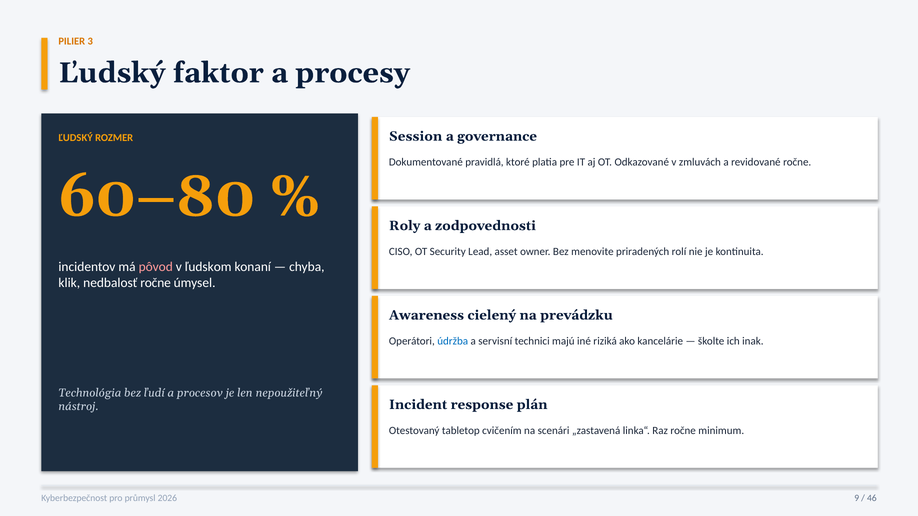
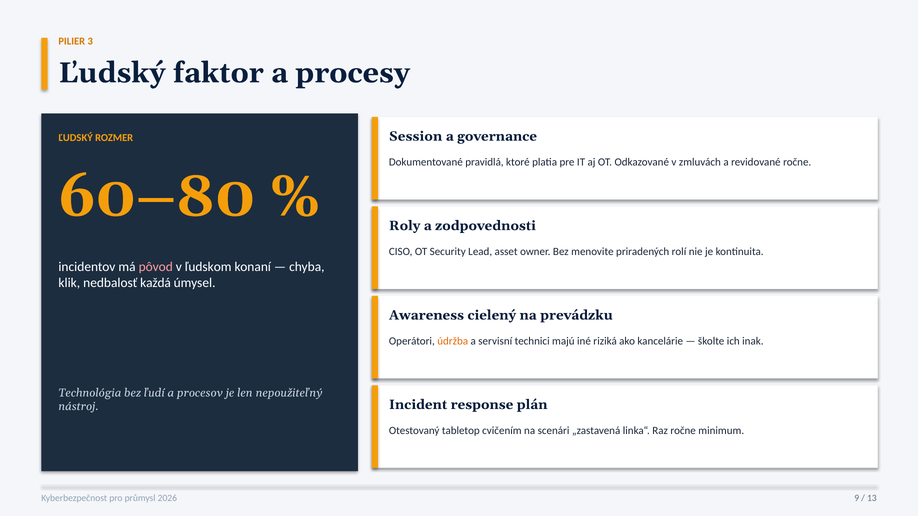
nedbalosť ročne: ročne -> každá
údržba colour: blue -> orange
46: 46 -> 13
